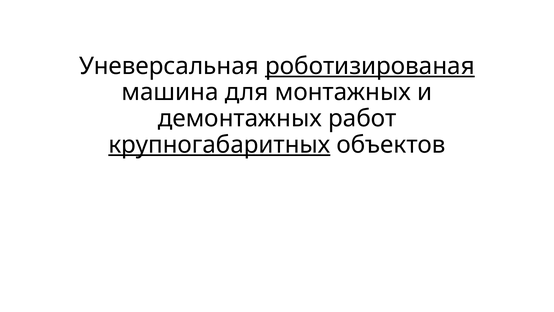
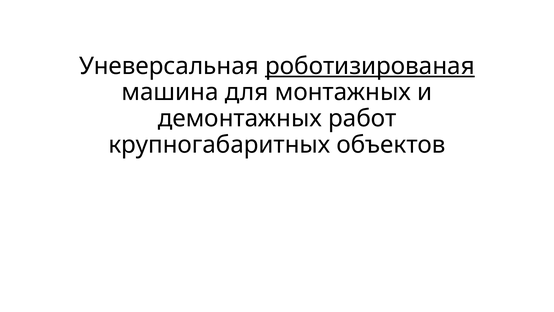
крупногабаритных underline: present -> none
